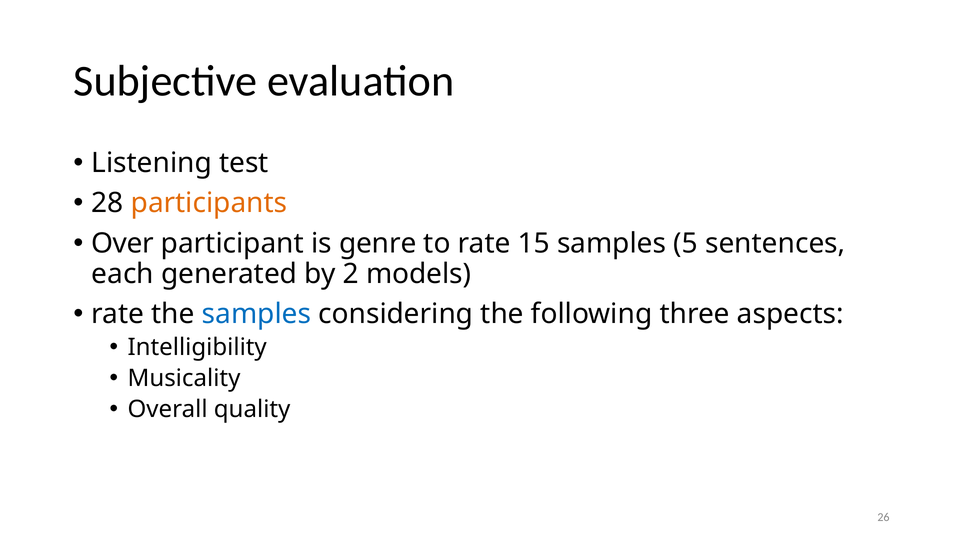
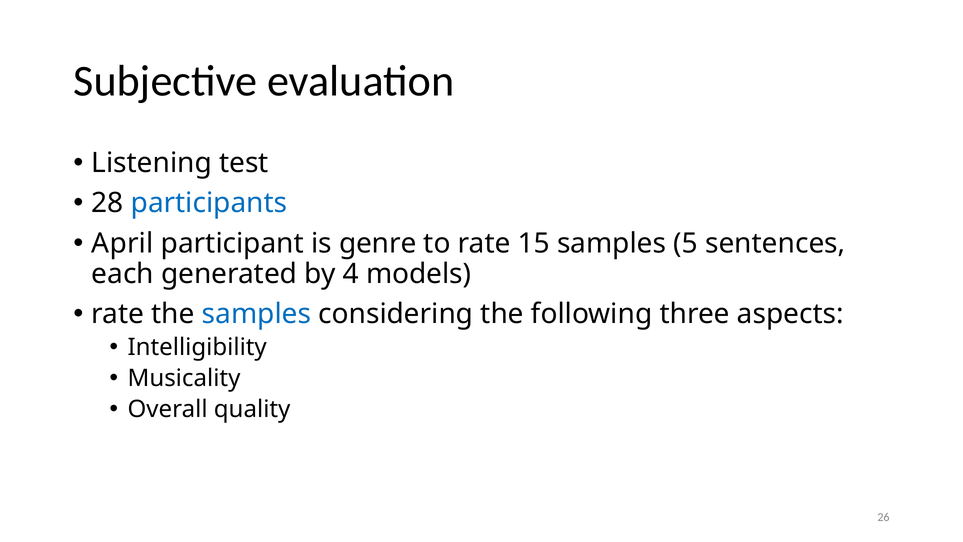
participants colour: orange -> blue
Over: Over -> April
2: 2 -> 4
